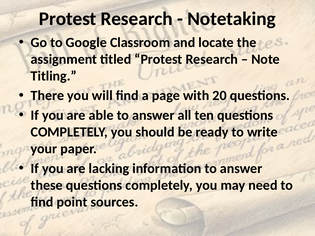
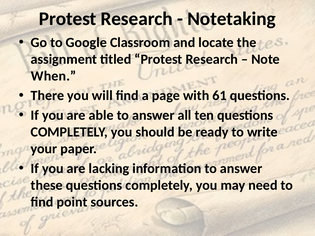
Titling: Titling -> When
20: 20 -> 61
